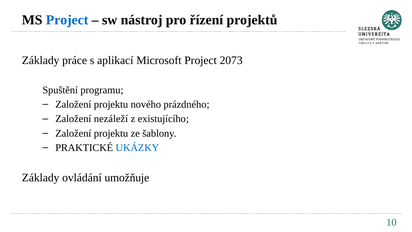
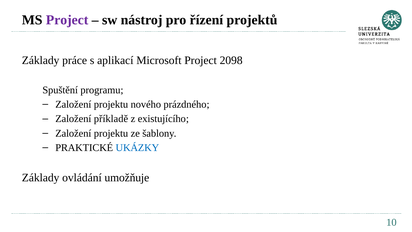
Project at (67, 20) colour: blue -> purple
2073: 2073 -> 2098
nezáleží: nezáleží -> příkladě
